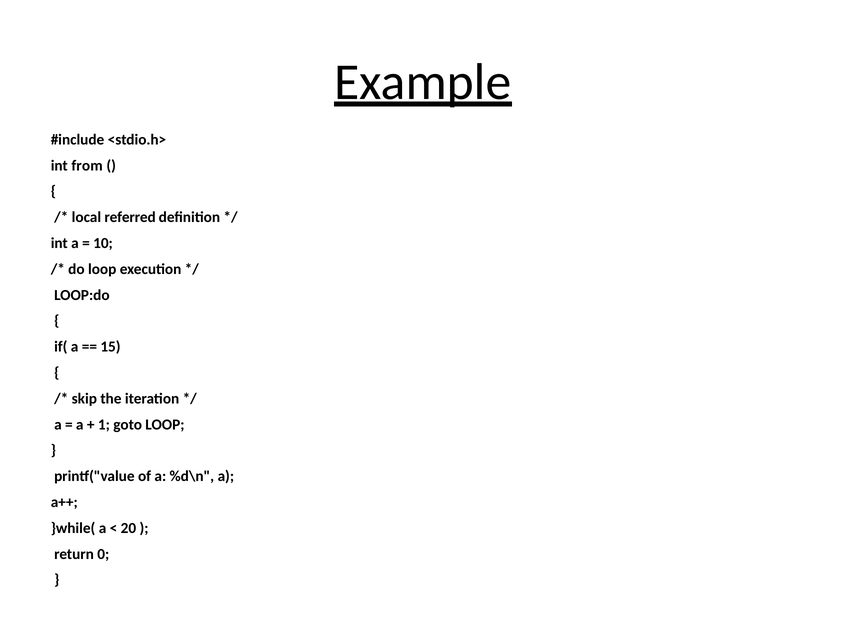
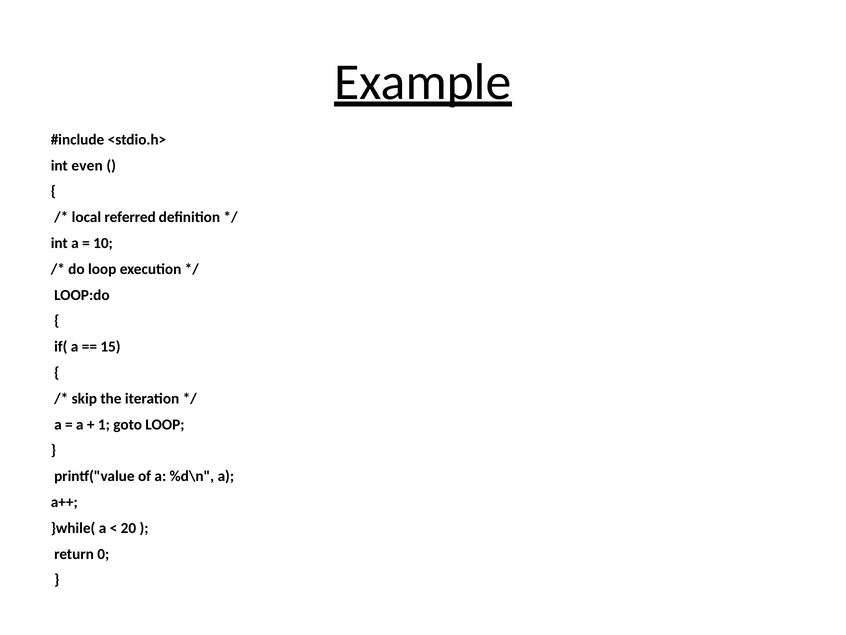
from: from -> even
